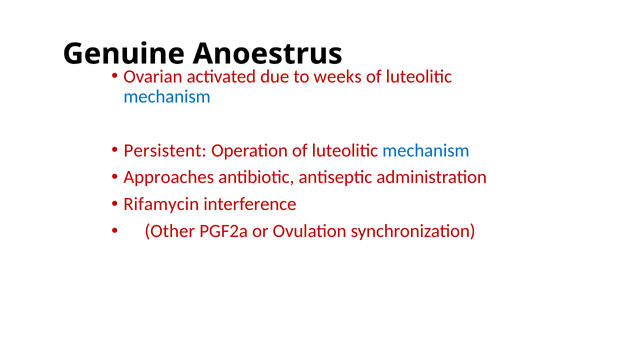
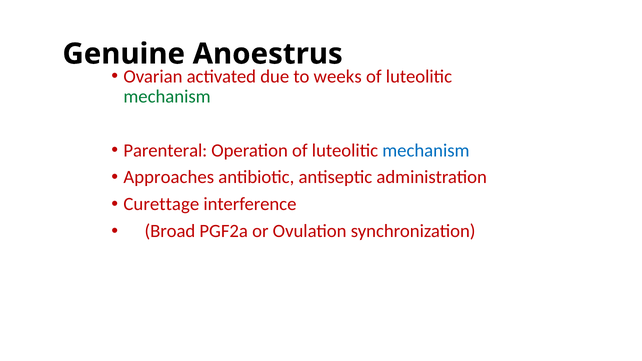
mechanism at (167, 97) colour: blue -> green
Persistent: Persistent -> Parenteral
Rifamycin: Rifamycin -> Curettage
Other: Other -> Broad
